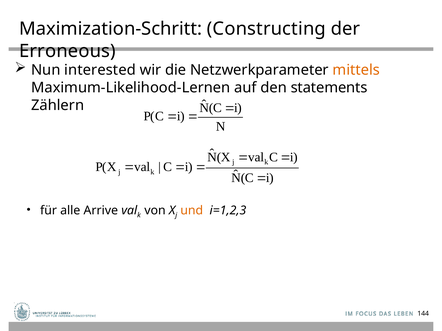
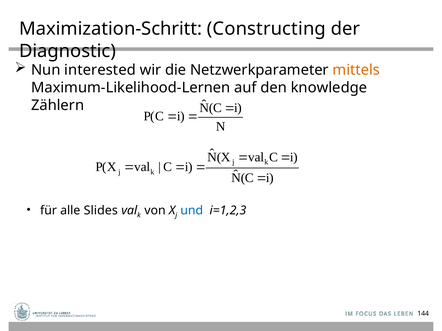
Erroneous: Erroneous -> Diagnostic
statements: statements -> knowledge
Arrive: Arrive -> Slides
und colour: orange -> blue
